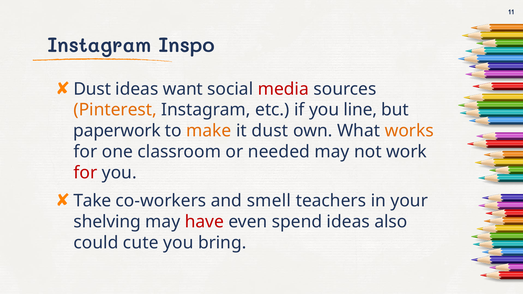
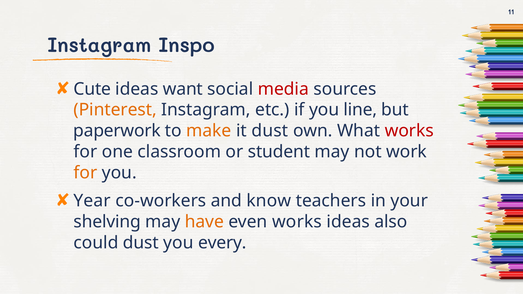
Dust at (92, 89): Dust -> Cute
works at (409, 131) colour: orange -> red
needed: needed -> student
for at (85, 173) colour: red -> orange
Take: Take -> Year
smell: smell -> know
have colour: red -> orange
even spend: spend -> works
could cute: cute -> dust
bring: bring -> every
